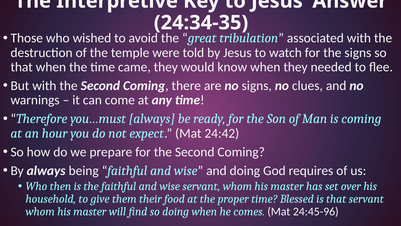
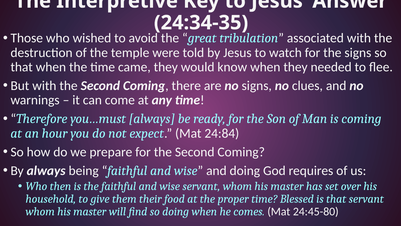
24:42: 24:42 -> 24:84
24:45-96: 24:45-96 -> 24:45-80
